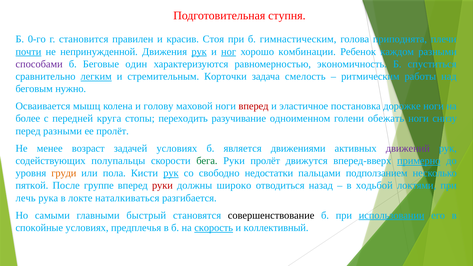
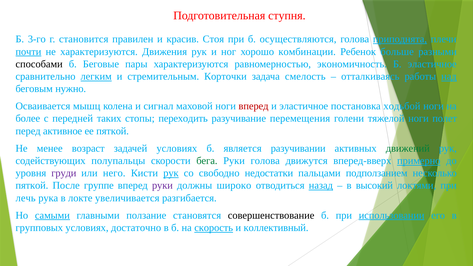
0-го: 0-го -> 3-го
гимнастическим: гимнастическим -> осуществляются
приподнята underline: none -> present
не непринужденной: непринужденной -> характеризуются
рук at (199, 52) underline: present -> none
ног underline: present -> none
каждом: каждом -> больше
способами colour: purple -> black
один: один -> пары
Б спуститься: спуститься -> эластичное
ритмическим: ритмическим -> отталкиваясь
над underline: none -> present
голову: голову -> сигнал
дорожке: дорожке -> ходьбой
круга: круга -> таких
одноименном: одноименном -> перемещения
обежать: обежать -> тяжелой
снизу: снизу -> полет
перед разными: разными -> активное
ее пролёт: пролёт -> пяткой
движениями: движениями -> разучивании
движений colour: purple -> green
Руки пролёт: пролёт -> голова
груди colour: orange -> purple
пола: пола -> него
руки at (162, 186) colour: red -> purple
назад underline: none -> present
ходьбой: ходьбой -> высокий
наталкиваться: наталкиваться -> увеличивается
самыми underline: none -> present
быстрый: быстрый -> ползание
спокойные: спокойные -> групповых
предплечья: предплечья -> достаточно
